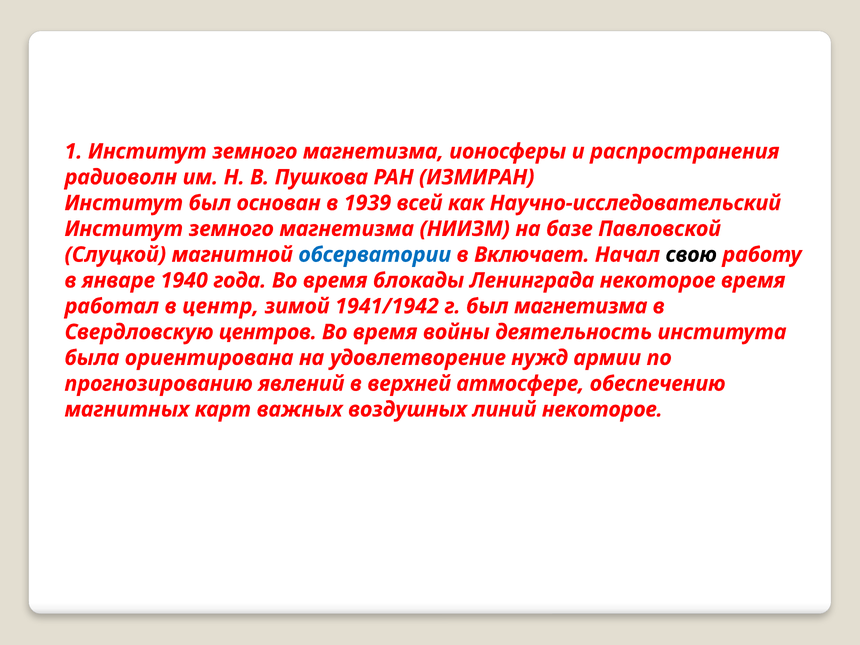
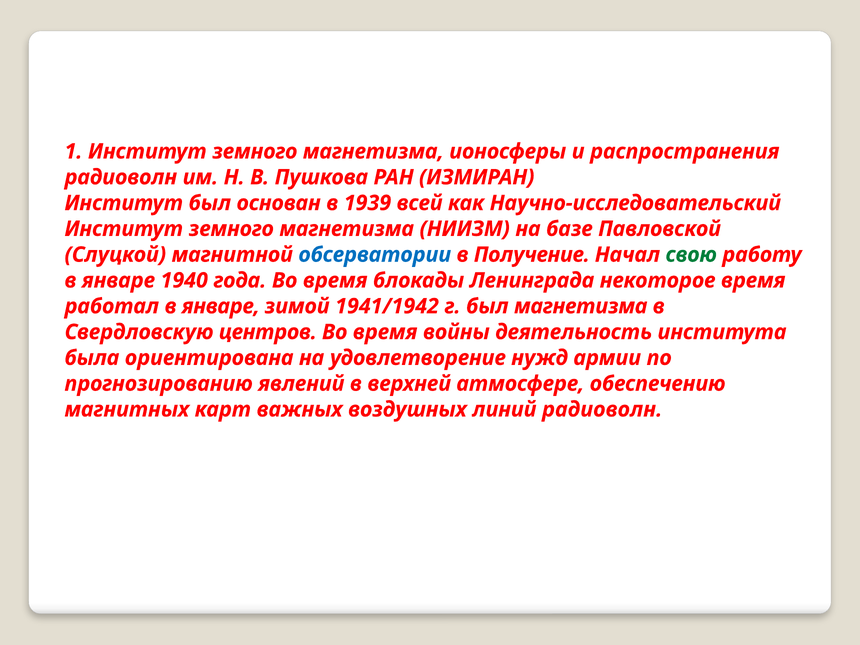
Включает: Включает -> Получение
свою colour: black -> green
работал в центр: центр -> январе
линий некоторое: некоторое -> радиоволн
